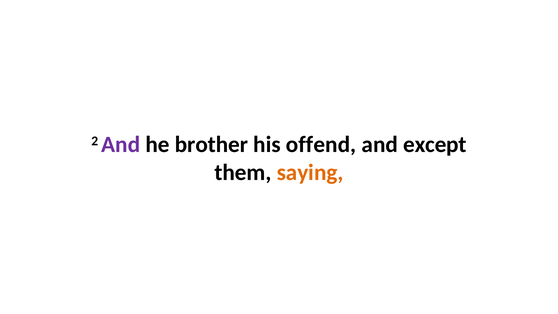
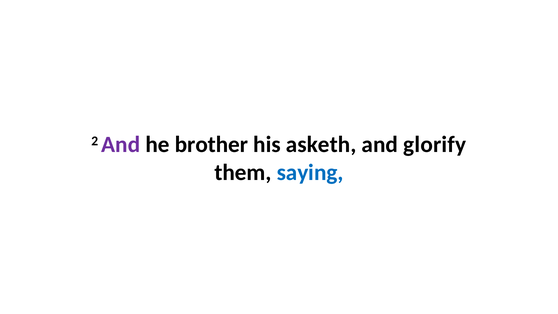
offend: offend -> asketh
except: except -> glorify
saying colour: orange -> blue
